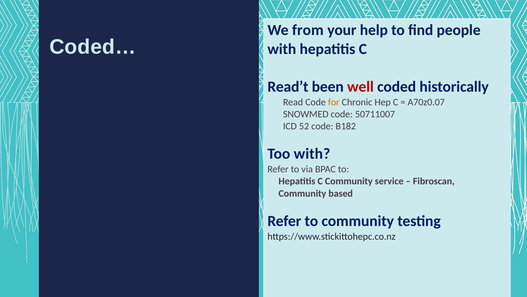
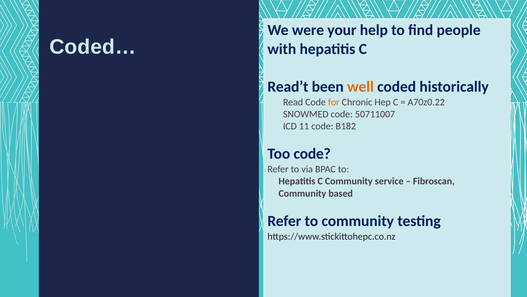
from: from -> were
well colour: red -> orange
A70z0.07: A70z0.07 -> A70z0.22
52: 52 -> 11
Too with: with -> code
